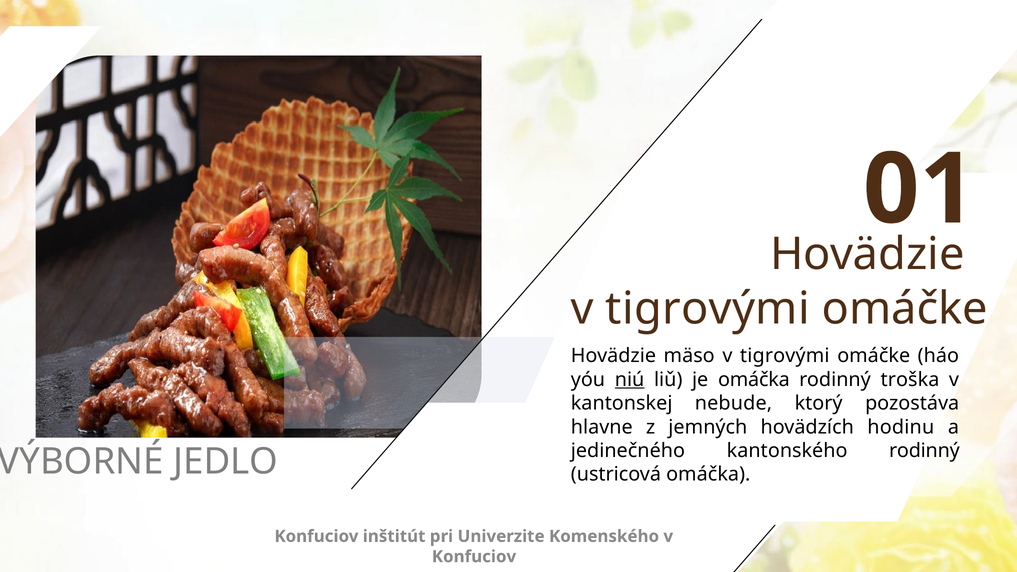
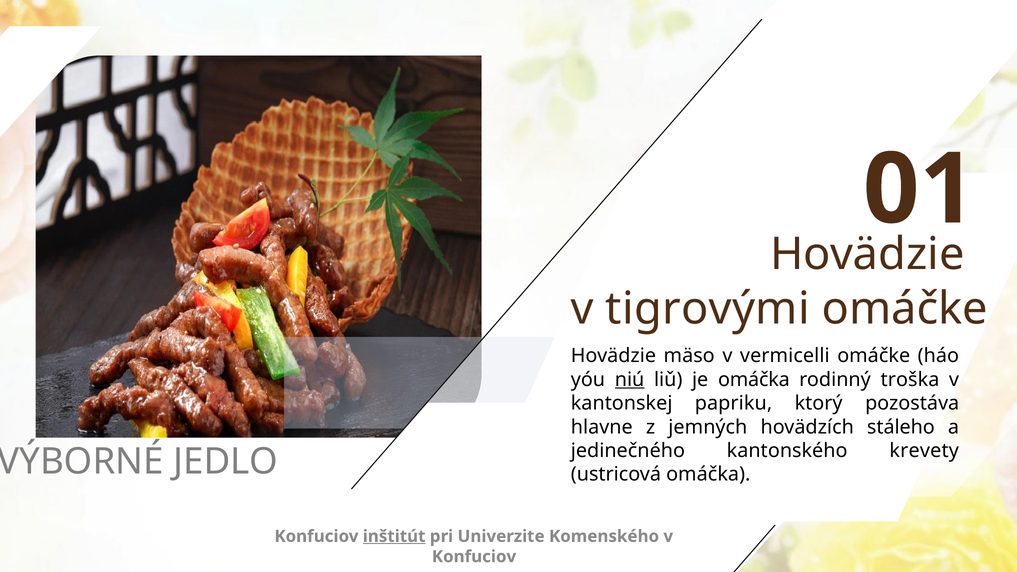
mäso v tigrovými: tigrovými -> vermicelli
nebude: nebude -> papriku
hodinu: hodinu -> stáleho
kantonského rodinný: rodinný -> krevety
inštitút underline: none -> present
